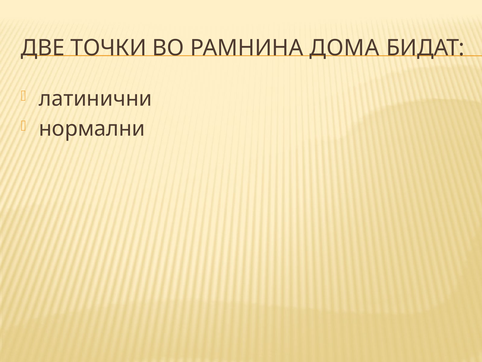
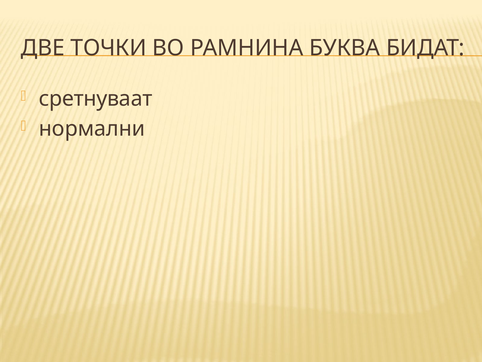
ДОМА: ДОМА -> БУКВА
латинични: латинични -> сретнуваат
